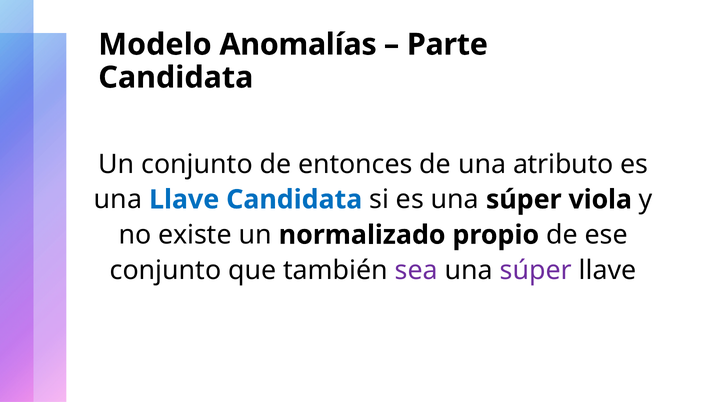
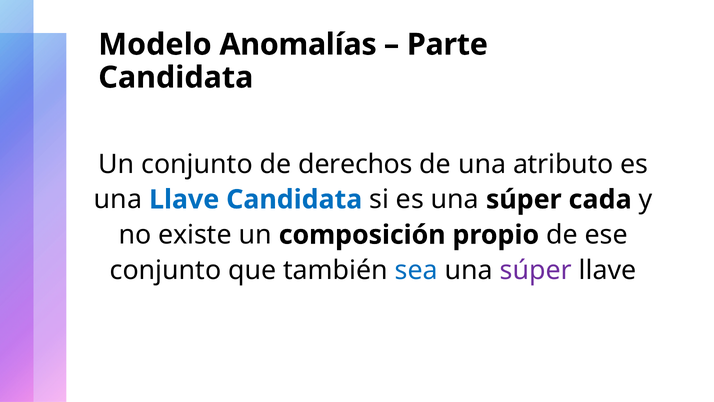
entonces: entonces -> derechos
viola: viola -> cada
normalizado: normalizado -> composición
sea colour: purple -> blue
